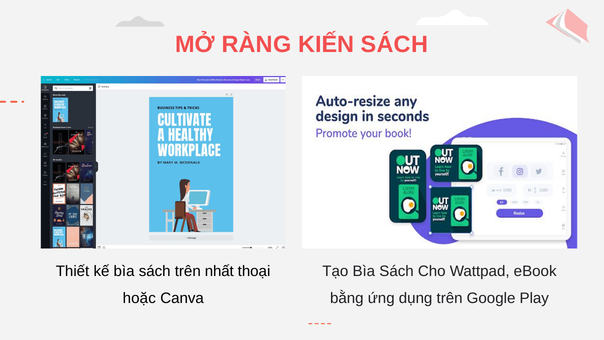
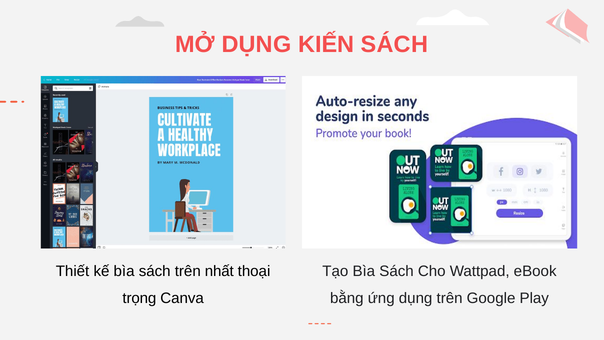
MỞ RÀNG: RÀNG -> DỤNG
hoặc: hoặc -> trọng
